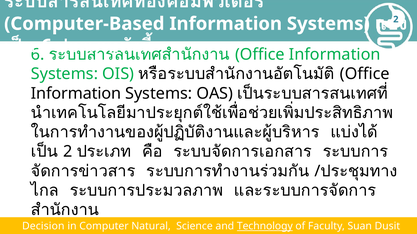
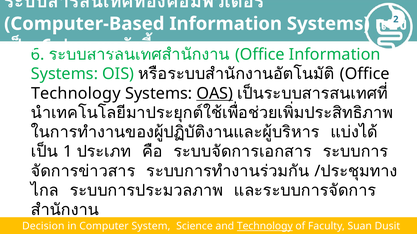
Information at (76, 94): Information -> Technology
OAS underline: none -> present
2 at (68, 152): 2 -> 1
Natural: Natural -> System
